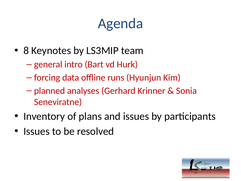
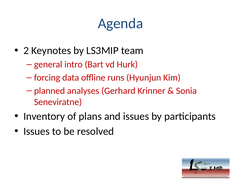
8: 8 -> 2
